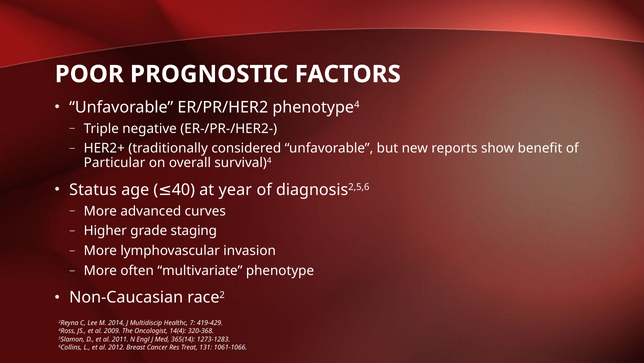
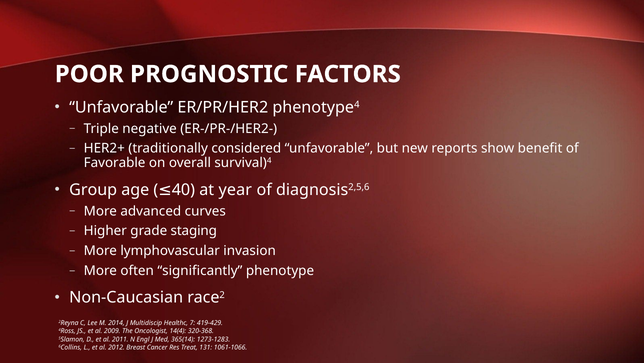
Particular: Particular -> Favorable
Status: Status -> Group
multivariate: multivariate -> significantly
